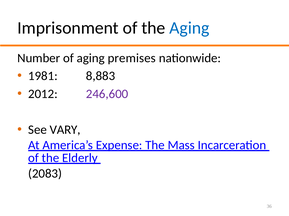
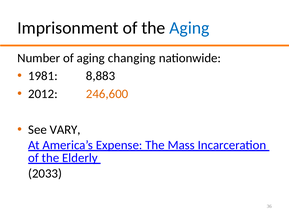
premises: premises -> changing
246,600 colour: purple -> orange
2083: 2083 -> 2033
